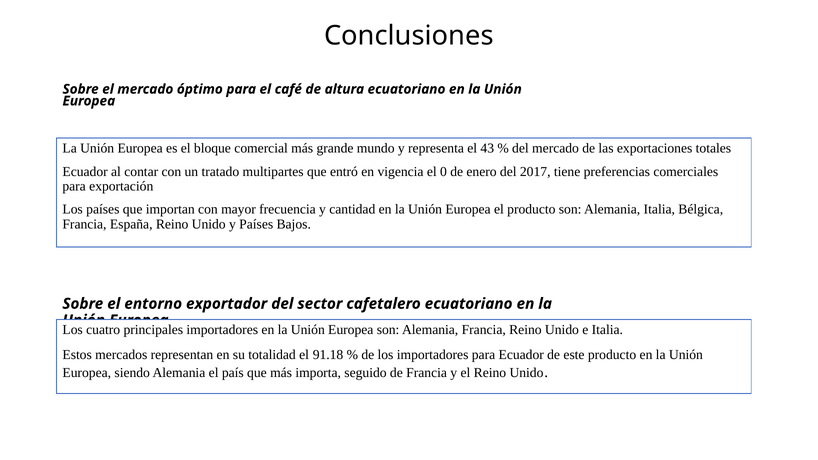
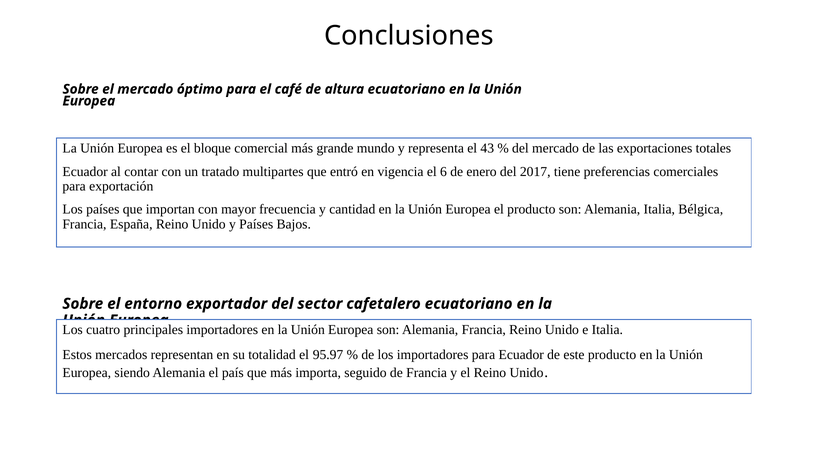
0: 0 -> 6
91.18: 91.18 -> 95.97
